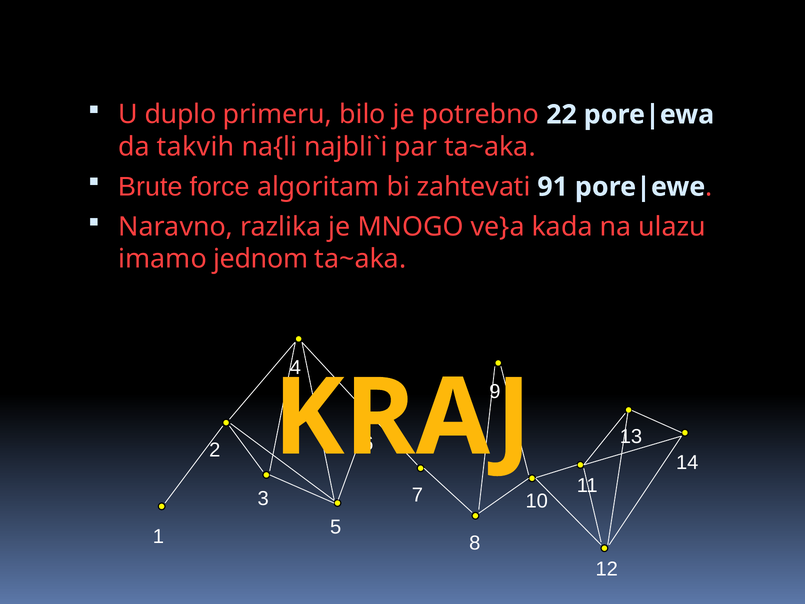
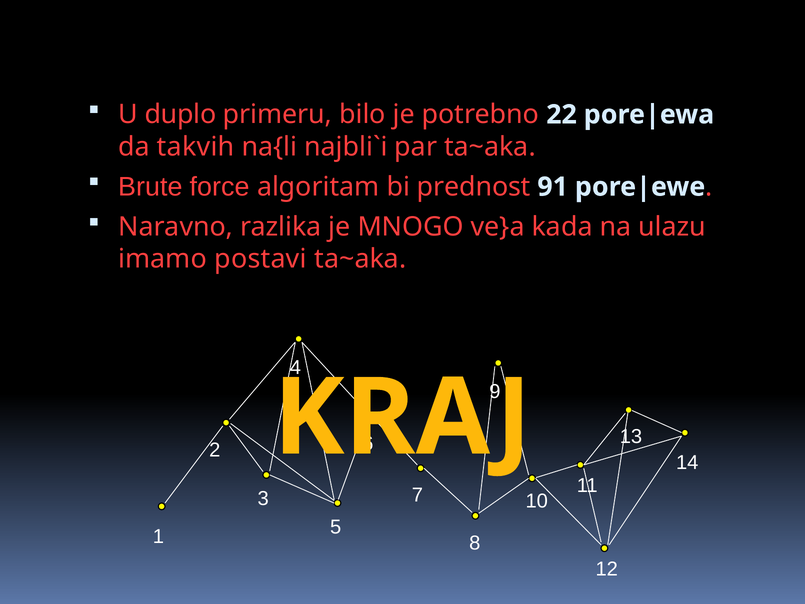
zahtevati: zahtevati -> prednost
jednom: jednom -> postavi
